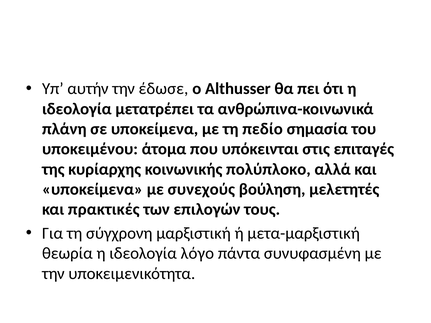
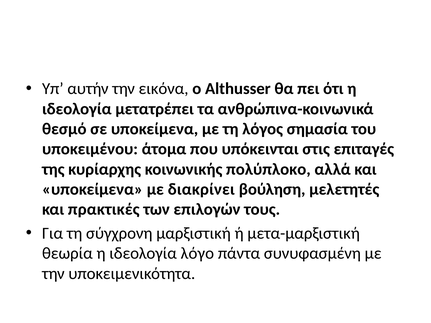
έδωσε: έδωσε -> εικόνα
πλάνη: πλάνη -> θεσμό
πεδίο: πεδίο -> λόγος
συνεχούς: συνεχούς -> διακρίνει
